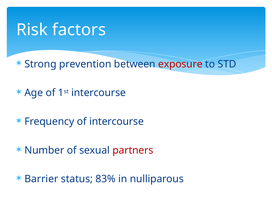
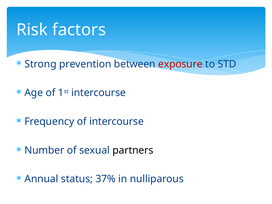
partners colour: red -> black
Barrier: Barrier -> Annual
83%: 83% -> 37%
